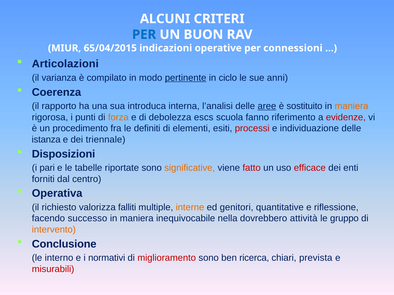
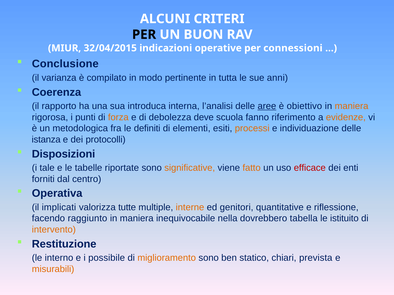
PER at (144, 35) colour: blue -> black
65/04/2015: 65/04/2015 -> 32/04/2015
Articolazioni: Articolazioni -> Conclusione
pertinente underline: present -> none
ciclo: ciclo -> tutta
sostituito: sostituito -> obiettivo
escs: escs -> deve
evidenze colour: red -> orange
procedimento: procedimento -> metodologica
processi colour: red -> orange
triennale: triennale -> protocolli
pari: pari -> tale
fatto colour: red -> orange
richiesto: richiesto -> implicati
falliti: falliti -> tutte
successo: successo -> raggiunto
attività: attività -> tabella
gruppo: gruppo -> istituito
Conclusione: Conclusione -> Restituzione
normativi: normativi -> possibile
miglioramento colour: red -> orange
ricerca: ricerca -> statico
misurabili colour: red -> orange
